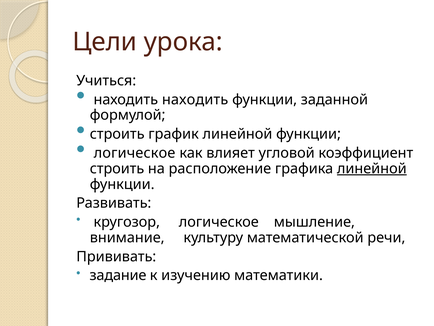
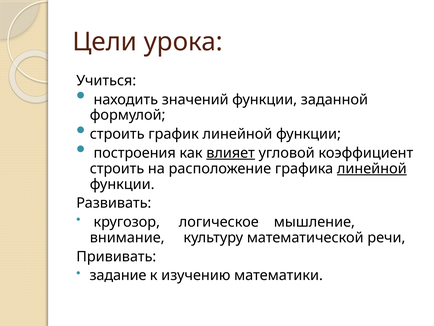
находить находить: находить -> значений
логическое at (135, 153): логическое -> построения
влияет underline: none -> present
